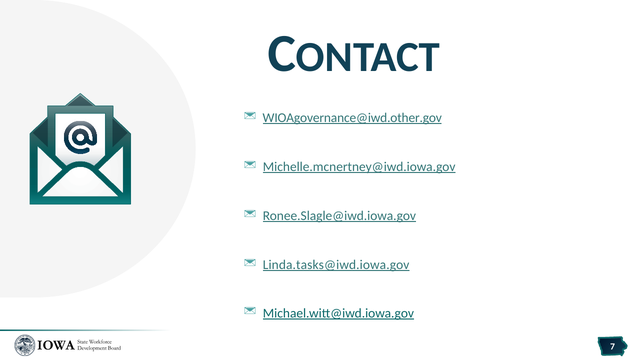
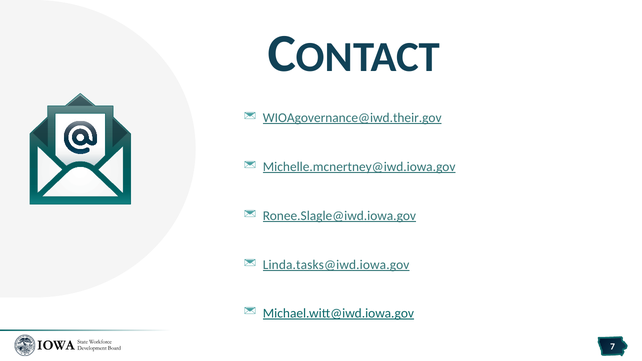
WIOAgovernance@iwd.other.gov: WIOAgovernance@iwd.other.gov -> WIOAgovernance@iwd.their.gov
